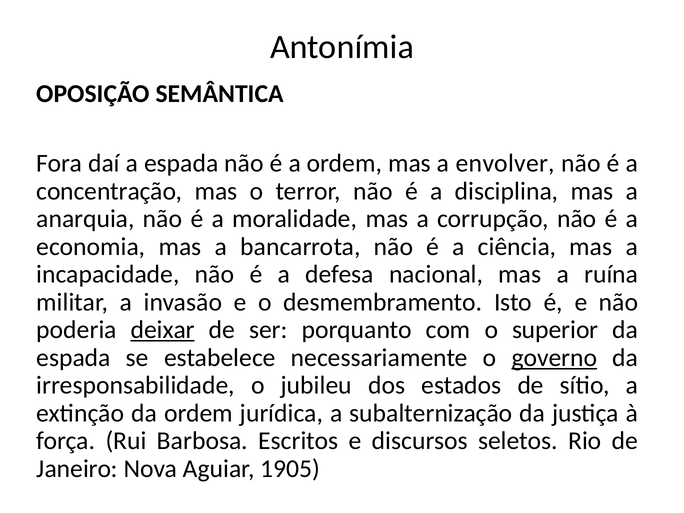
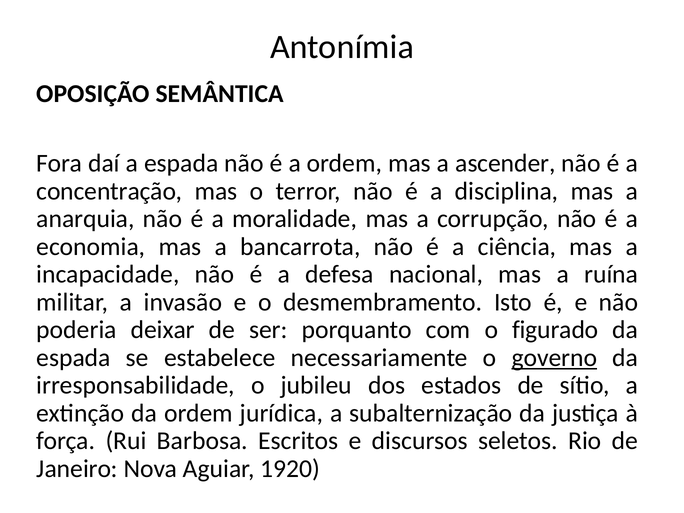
envolver: envolver -> ascender
deixar underline: present -> none
superior: superior -> figurado
1905: 1905 -> 1920
